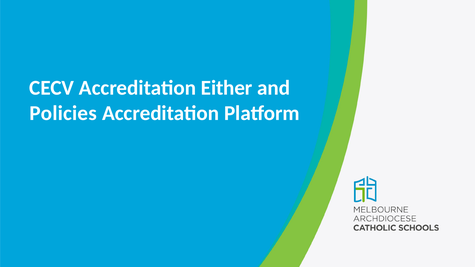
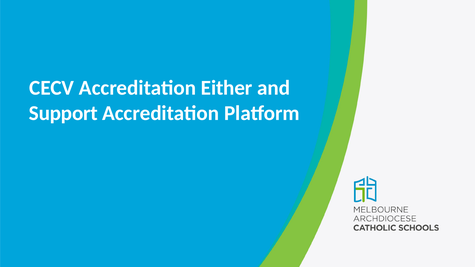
Policies: Policies -> Support
